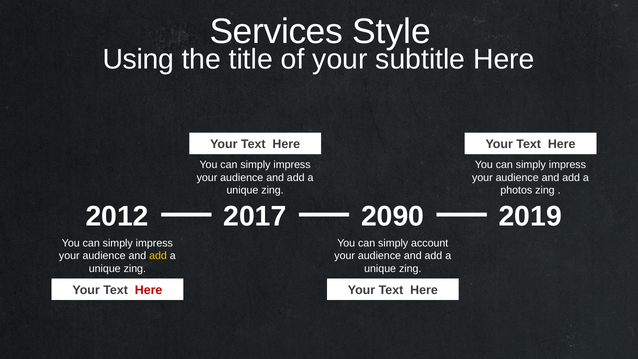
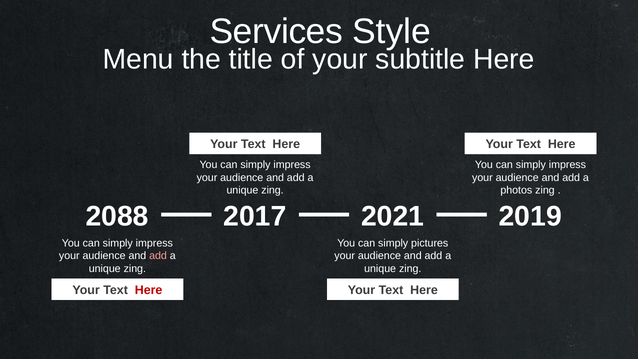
Using: Using -> Menu
2012: 2012 -> 2088
2090: 2090 -> 2021
account: account -> pictures
add at (158, 256) colour: yellow -> pink
